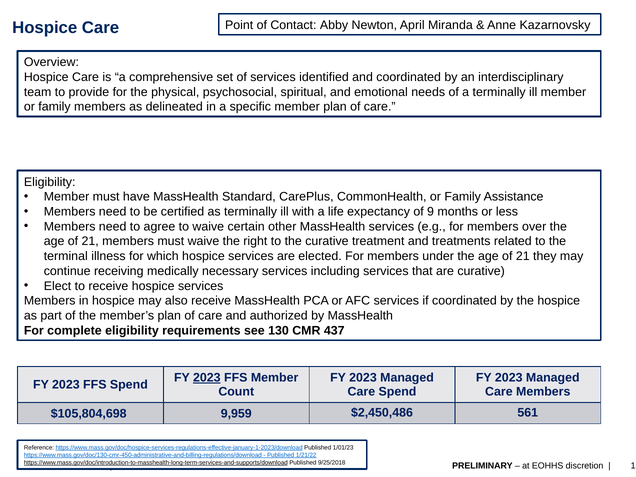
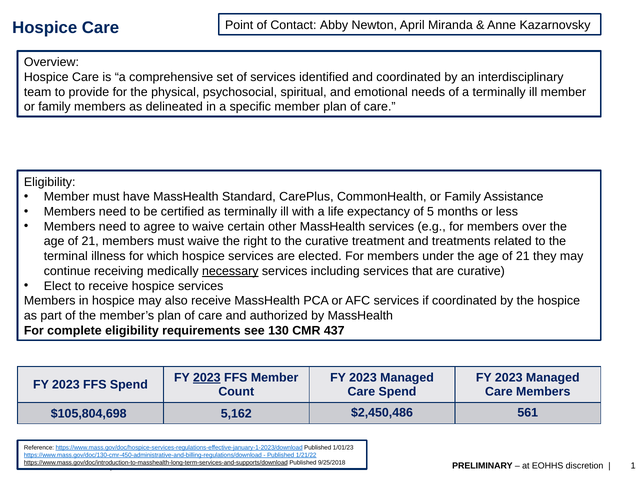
9: 9 -> 5
necessary underline: none -> present
9,959: 9,959 -> 5,162
